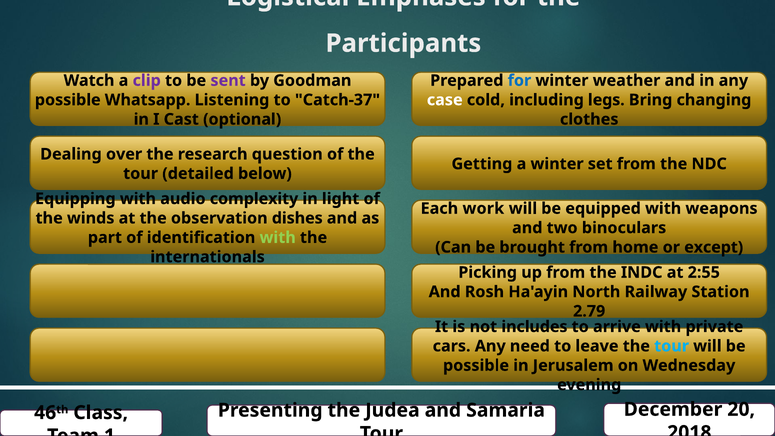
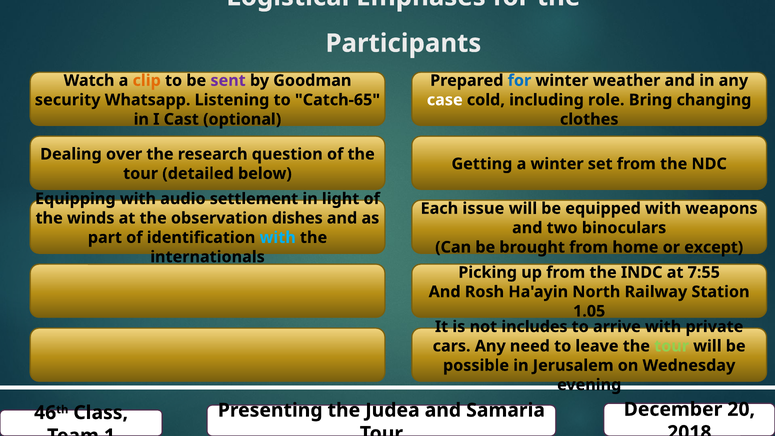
clip colour: purple -> orange
possible at (68, 100): possible -> security
Catch-37: Catch-37 -> Catch-65
legs: legs -> role
complexity: complexity -> settlement
work: work -> issue
with at (278, 238) colour: light green -> light blue
2:55: 2:55 -> 7:55
2.79: 2.79 -> 1.05
tour at (672, 346) colour: light blue -> light green
